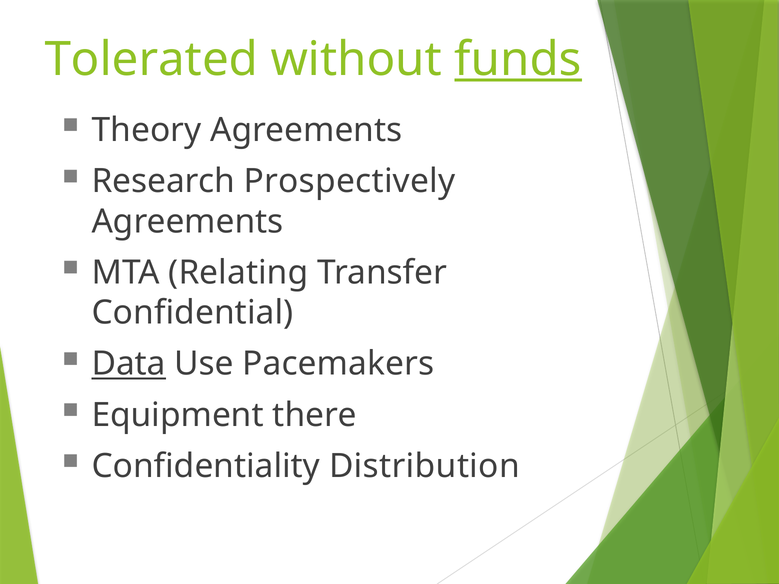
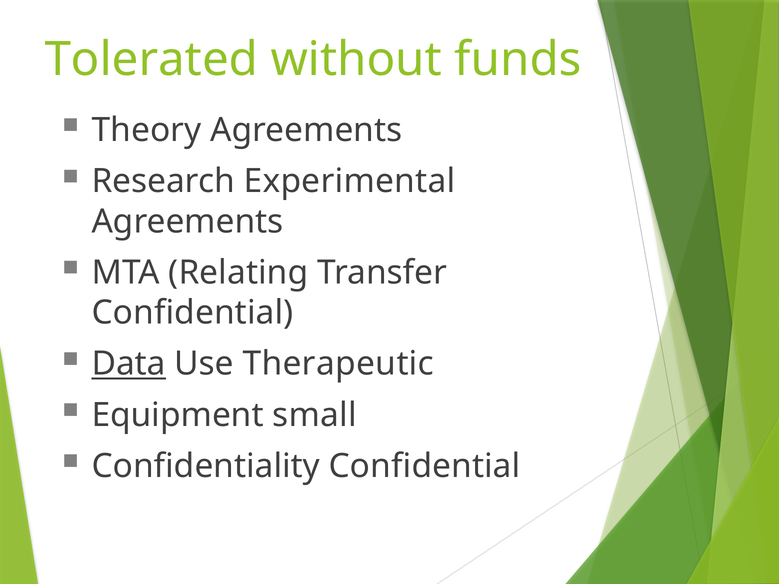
funds underline: present -> none
Prospectively: Prospectively -> Experimental
Pacemakers: Pacemakers -> Therapeutic
there: there -> small
Confidentiality Distribution: Distribution -> Confidential
